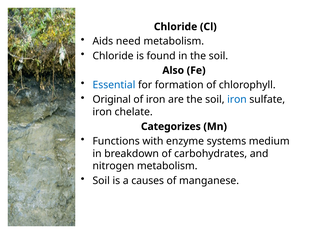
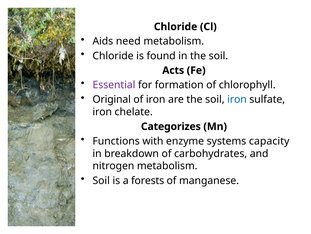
Also: Also -> Acts
Essential colour: blue -> purple
medium: medium -> capacity
causes: causes -> forests
